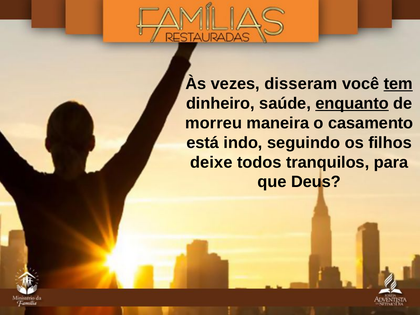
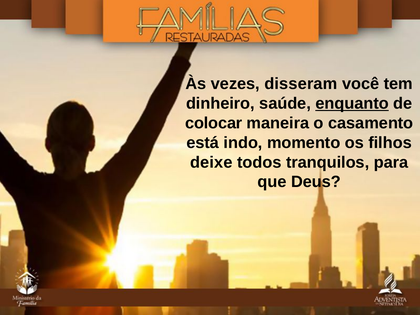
tem underline: present -> none
morreu: morreu -> colocar
seguindo: seguindo -> momento
